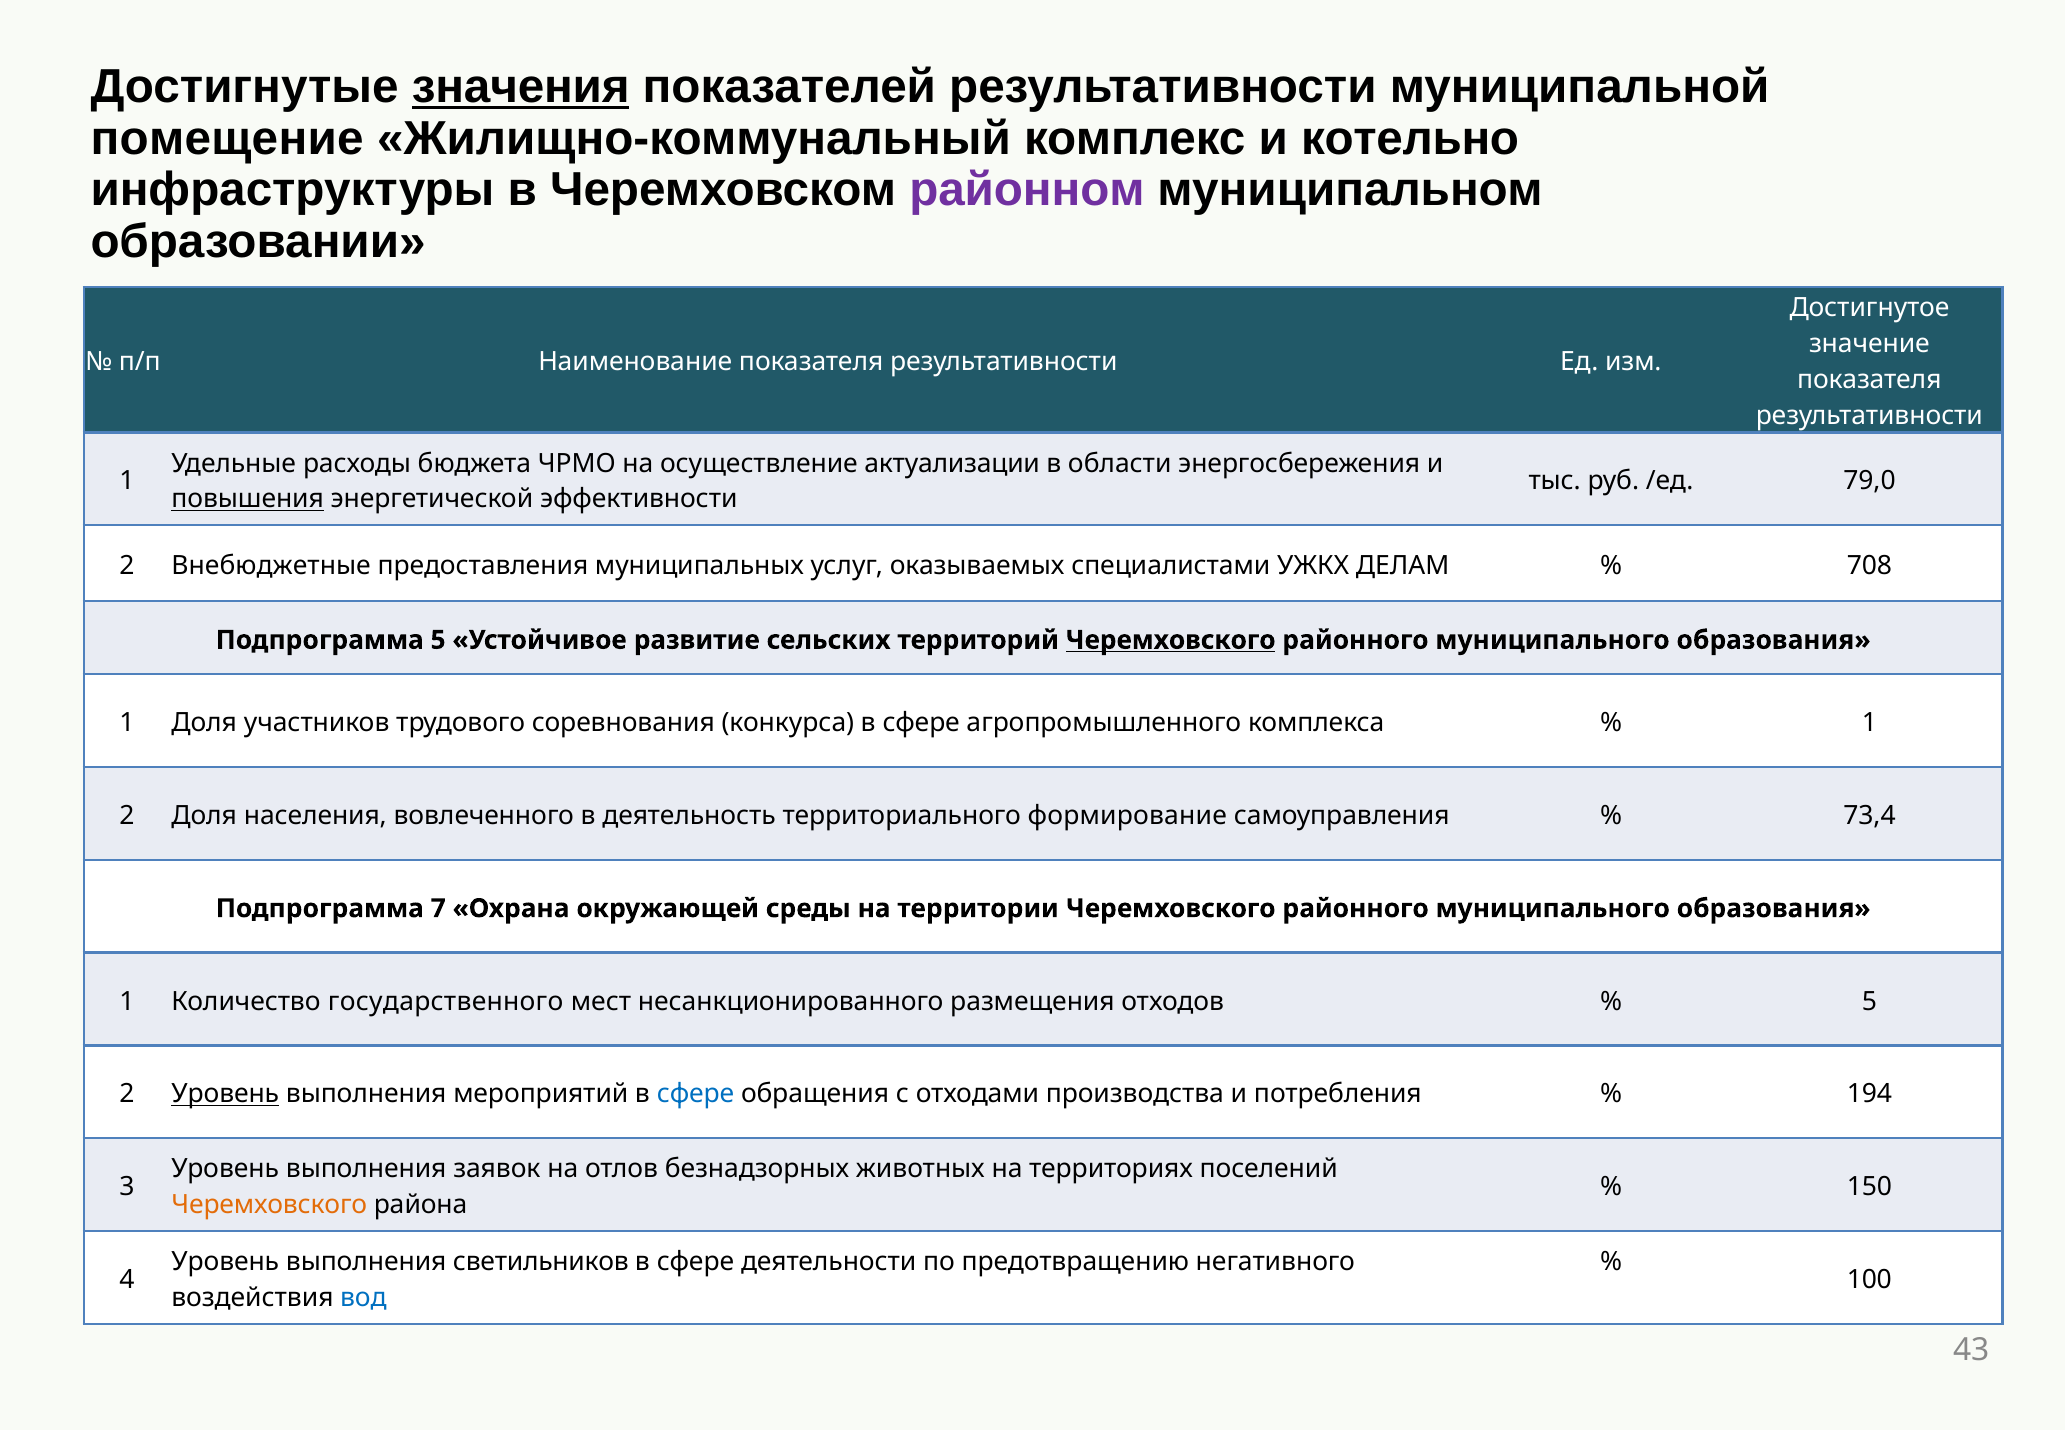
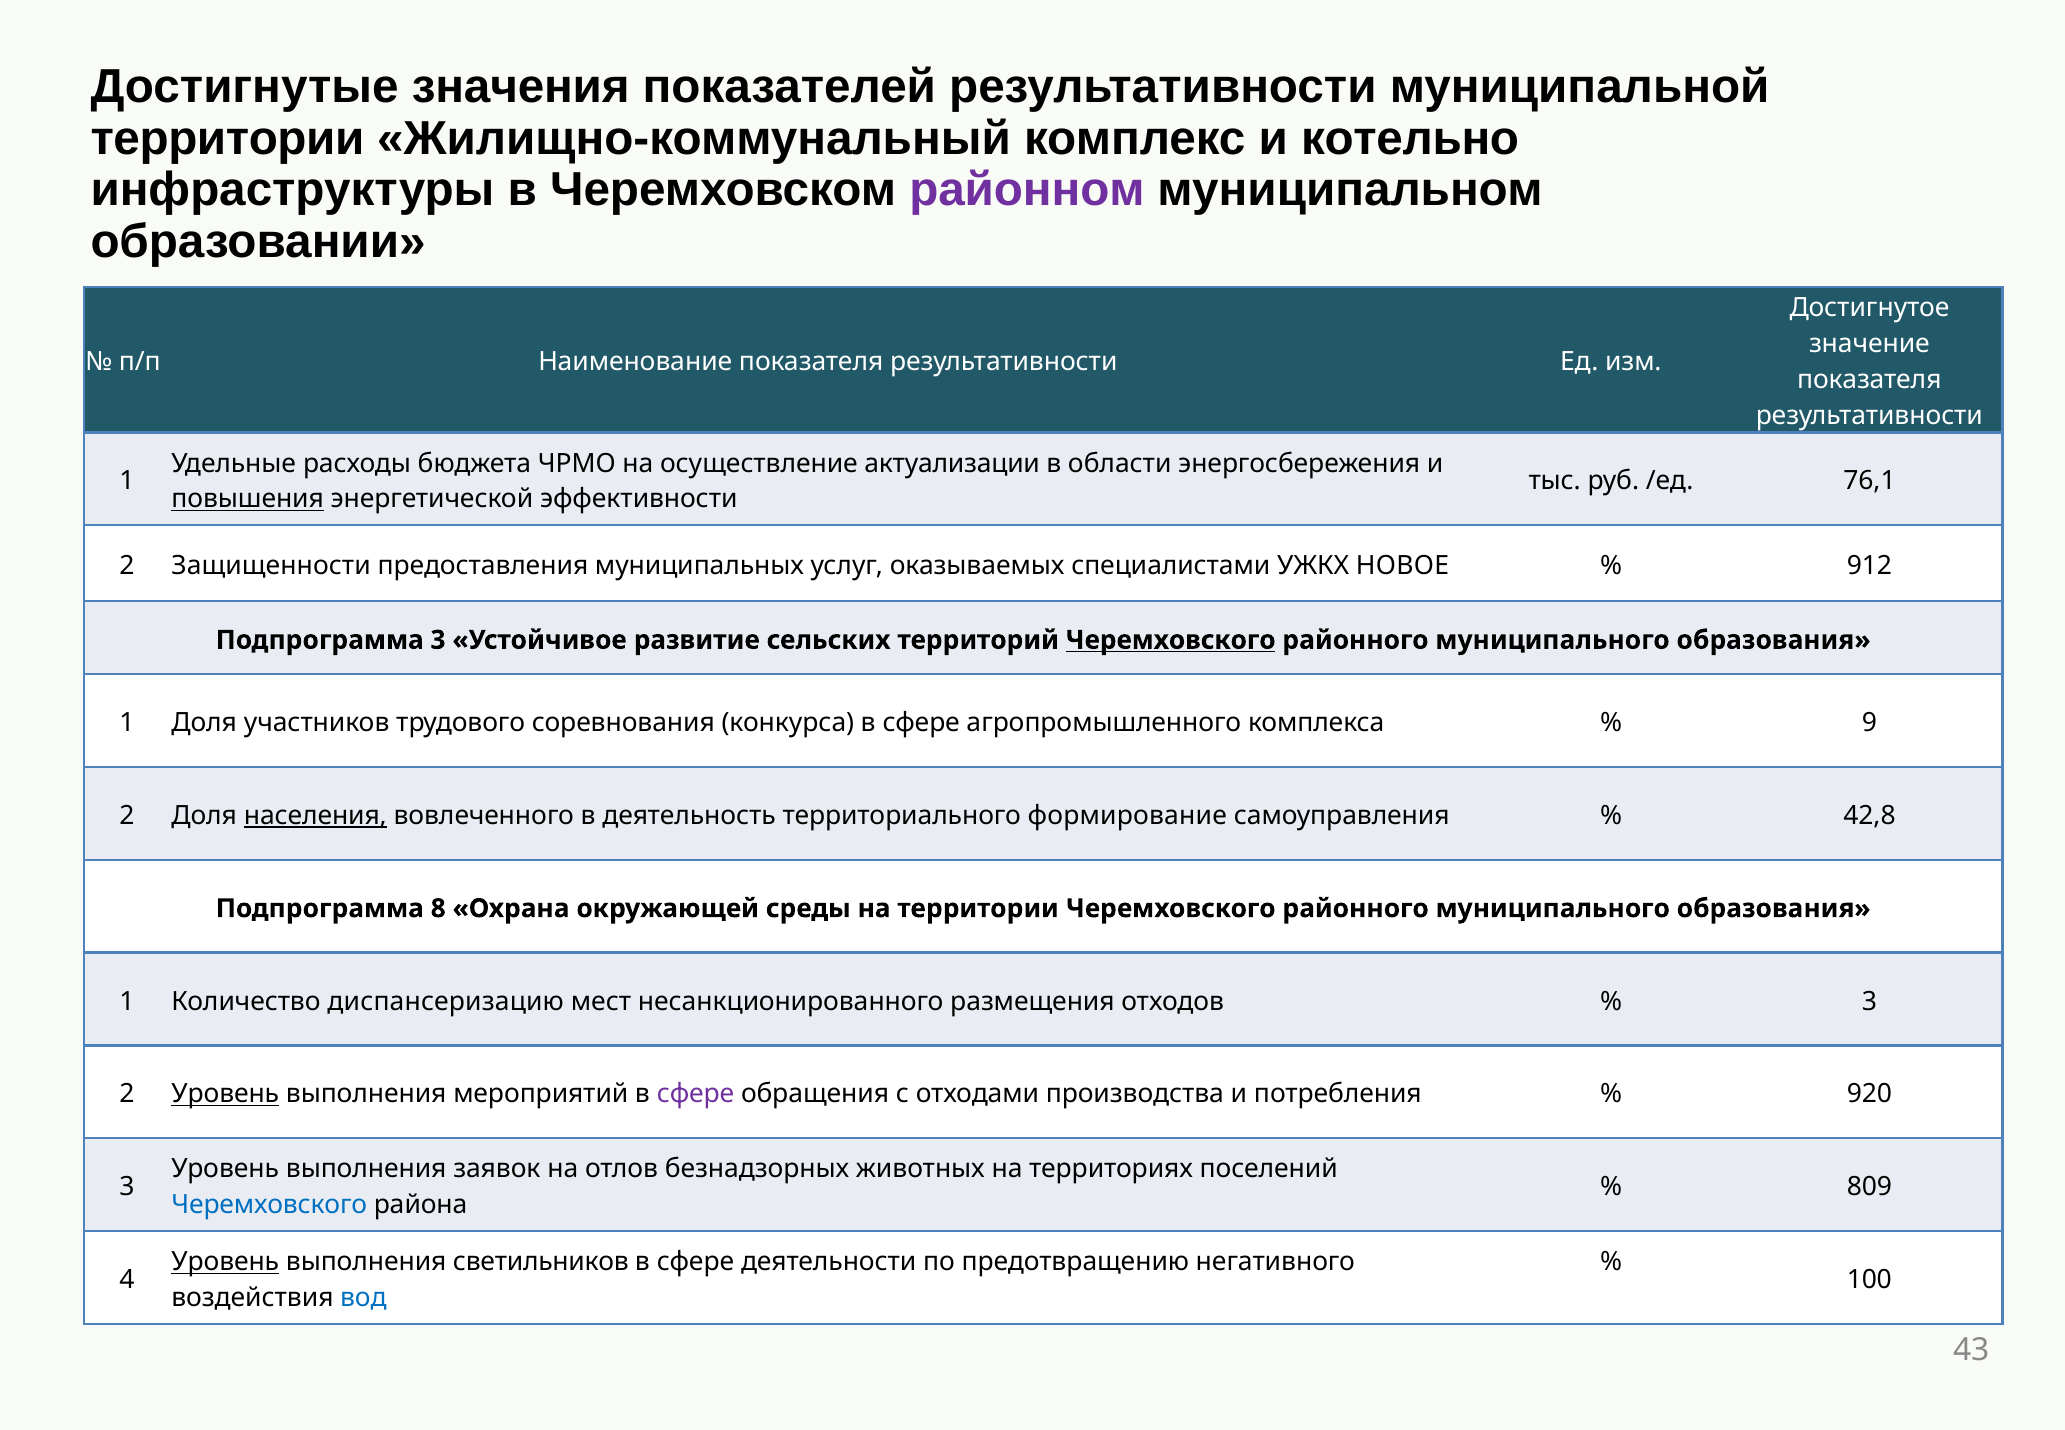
значения underline: present -> none
помещение at (227, 138): помещение -> территории
79,0: 79,0 -> 76,1
Внебюджетные: Внебюджетные -> Защищенности
ДЕЛАМ: ДЕЛАМ -> НОВОЕ
708: 708 -> 912
Подпрограмма 5: 5 -> 3
1 at (1870, 723): 1 -> 9
населения underline: none -> present
73,4: 73,4 -> 42,8
7: 7 -> 8
государственного: государственного -> диспансеризацию
5 at (1870, 1001): 5 -> 3
сфере at (696, 1094) colour: blue -> purple
194: 194 -> 920
150: 150 -> 809
Черемховского at (269, 1205) colour: orange -> blue
Уровень at (225, 1262) underline: none -> present
